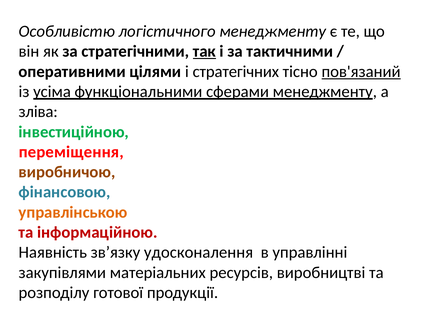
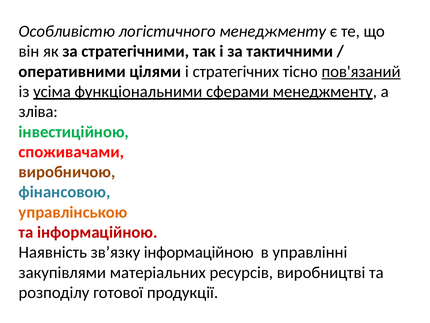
так underline: present -> none
переміщення: переміщення -> споживачами
зв’язку удосконалення: удосконалення -> інформаційною
